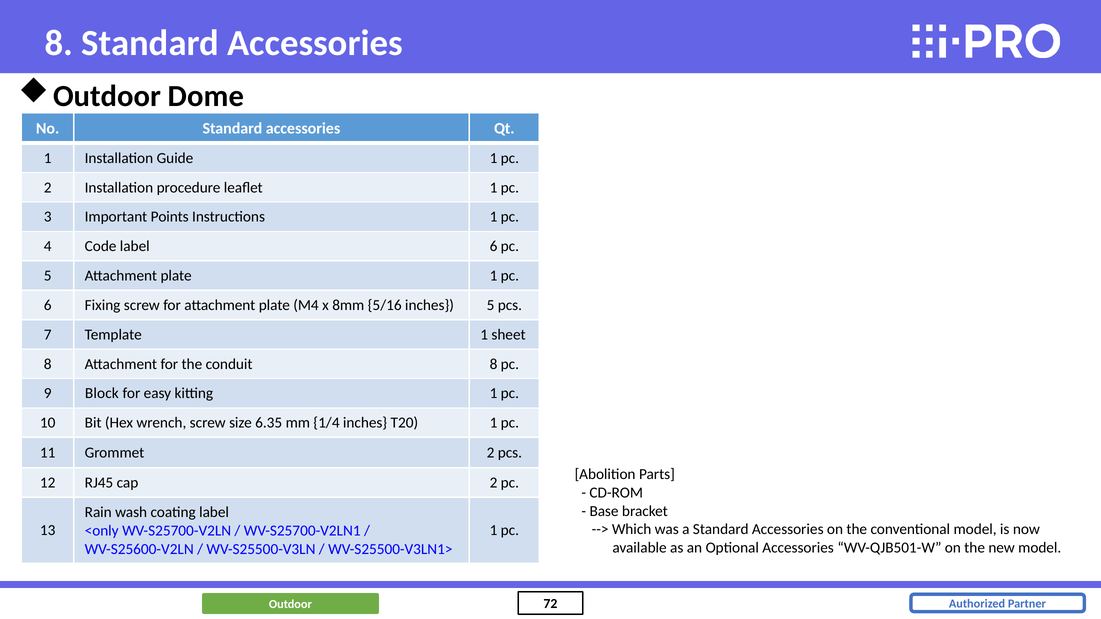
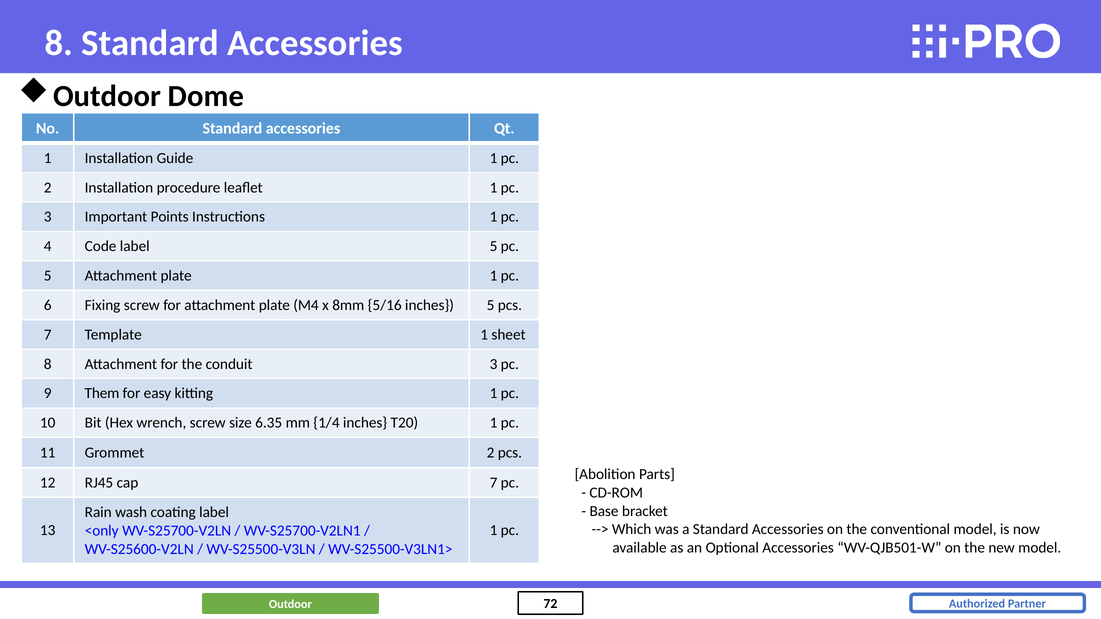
label 6: 6 -> 5
conduit 8: 8 -> 3
Block: Block -> Them
cap 2: 2 -> 7
